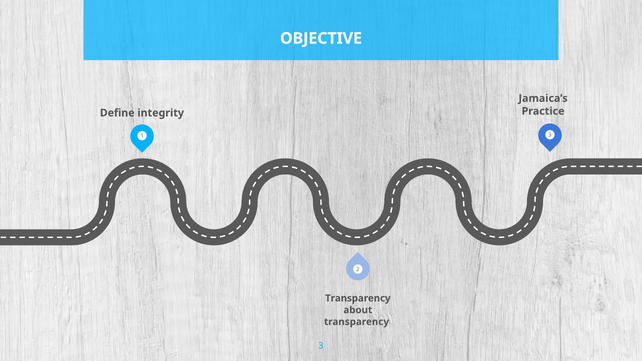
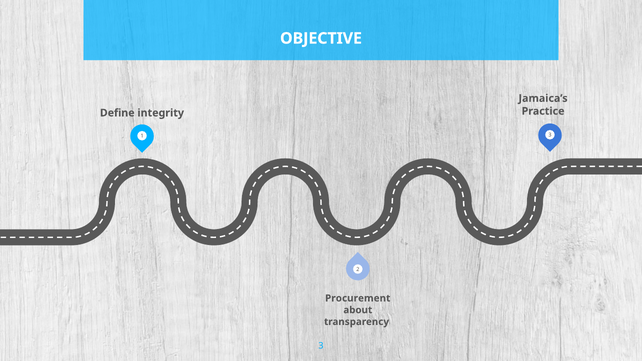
Transparency at (358, 298): Transparency -> Procurement
